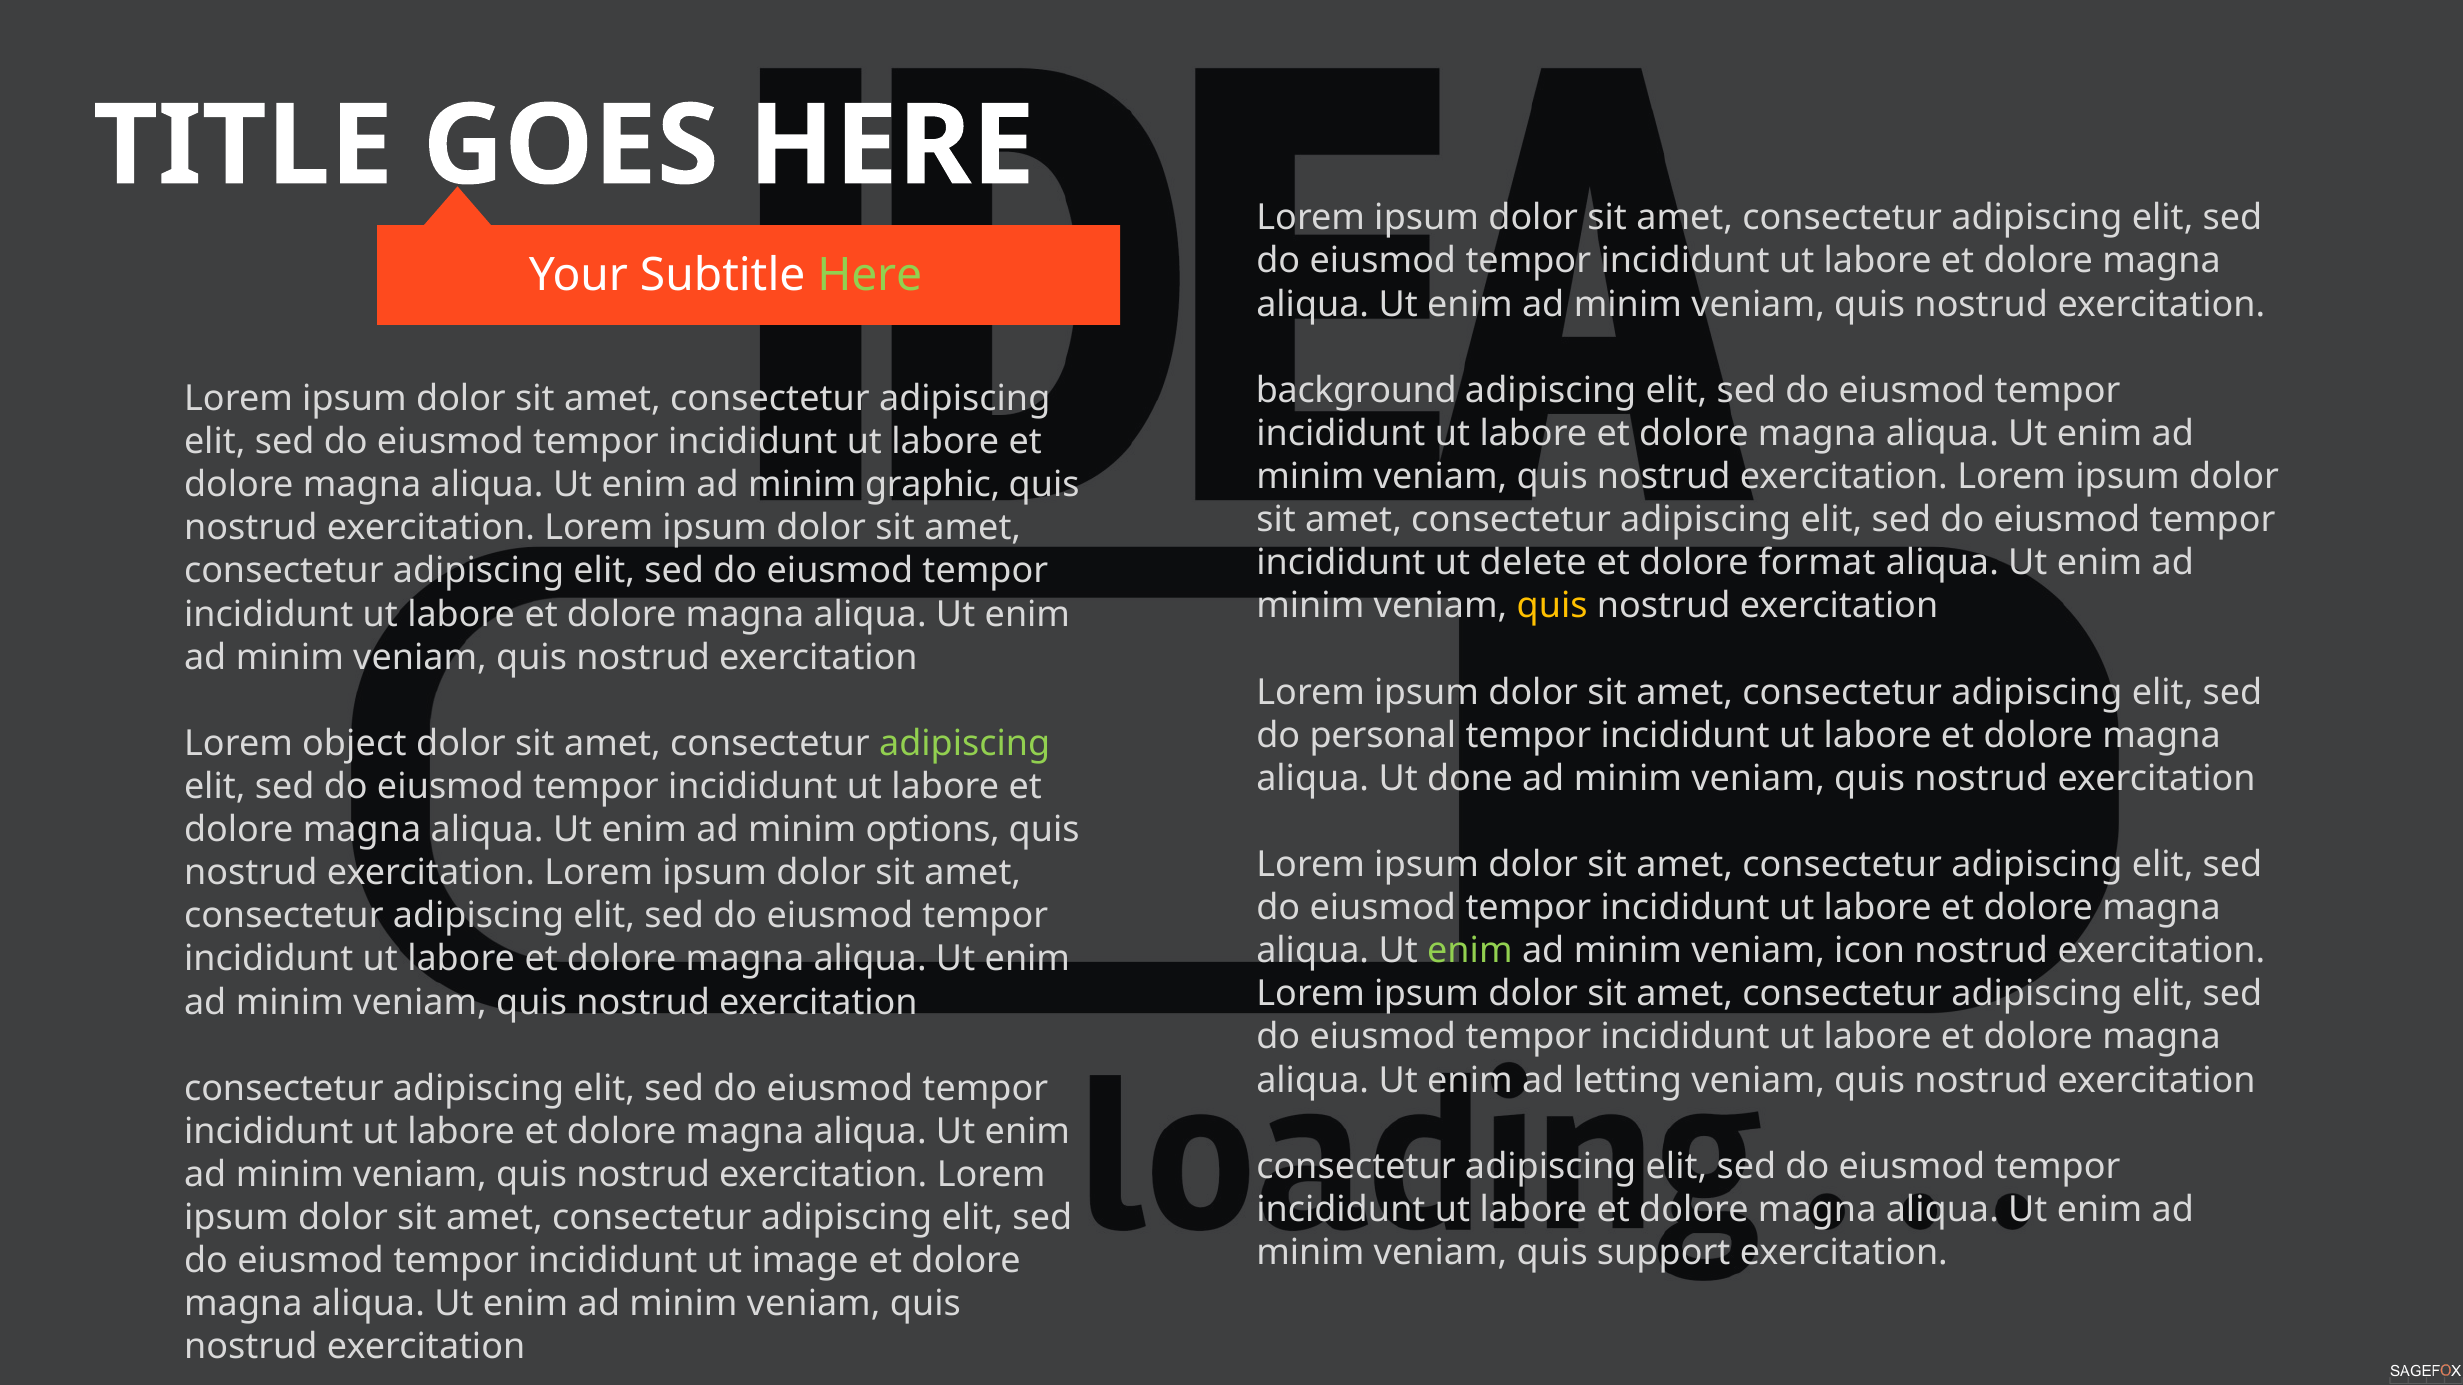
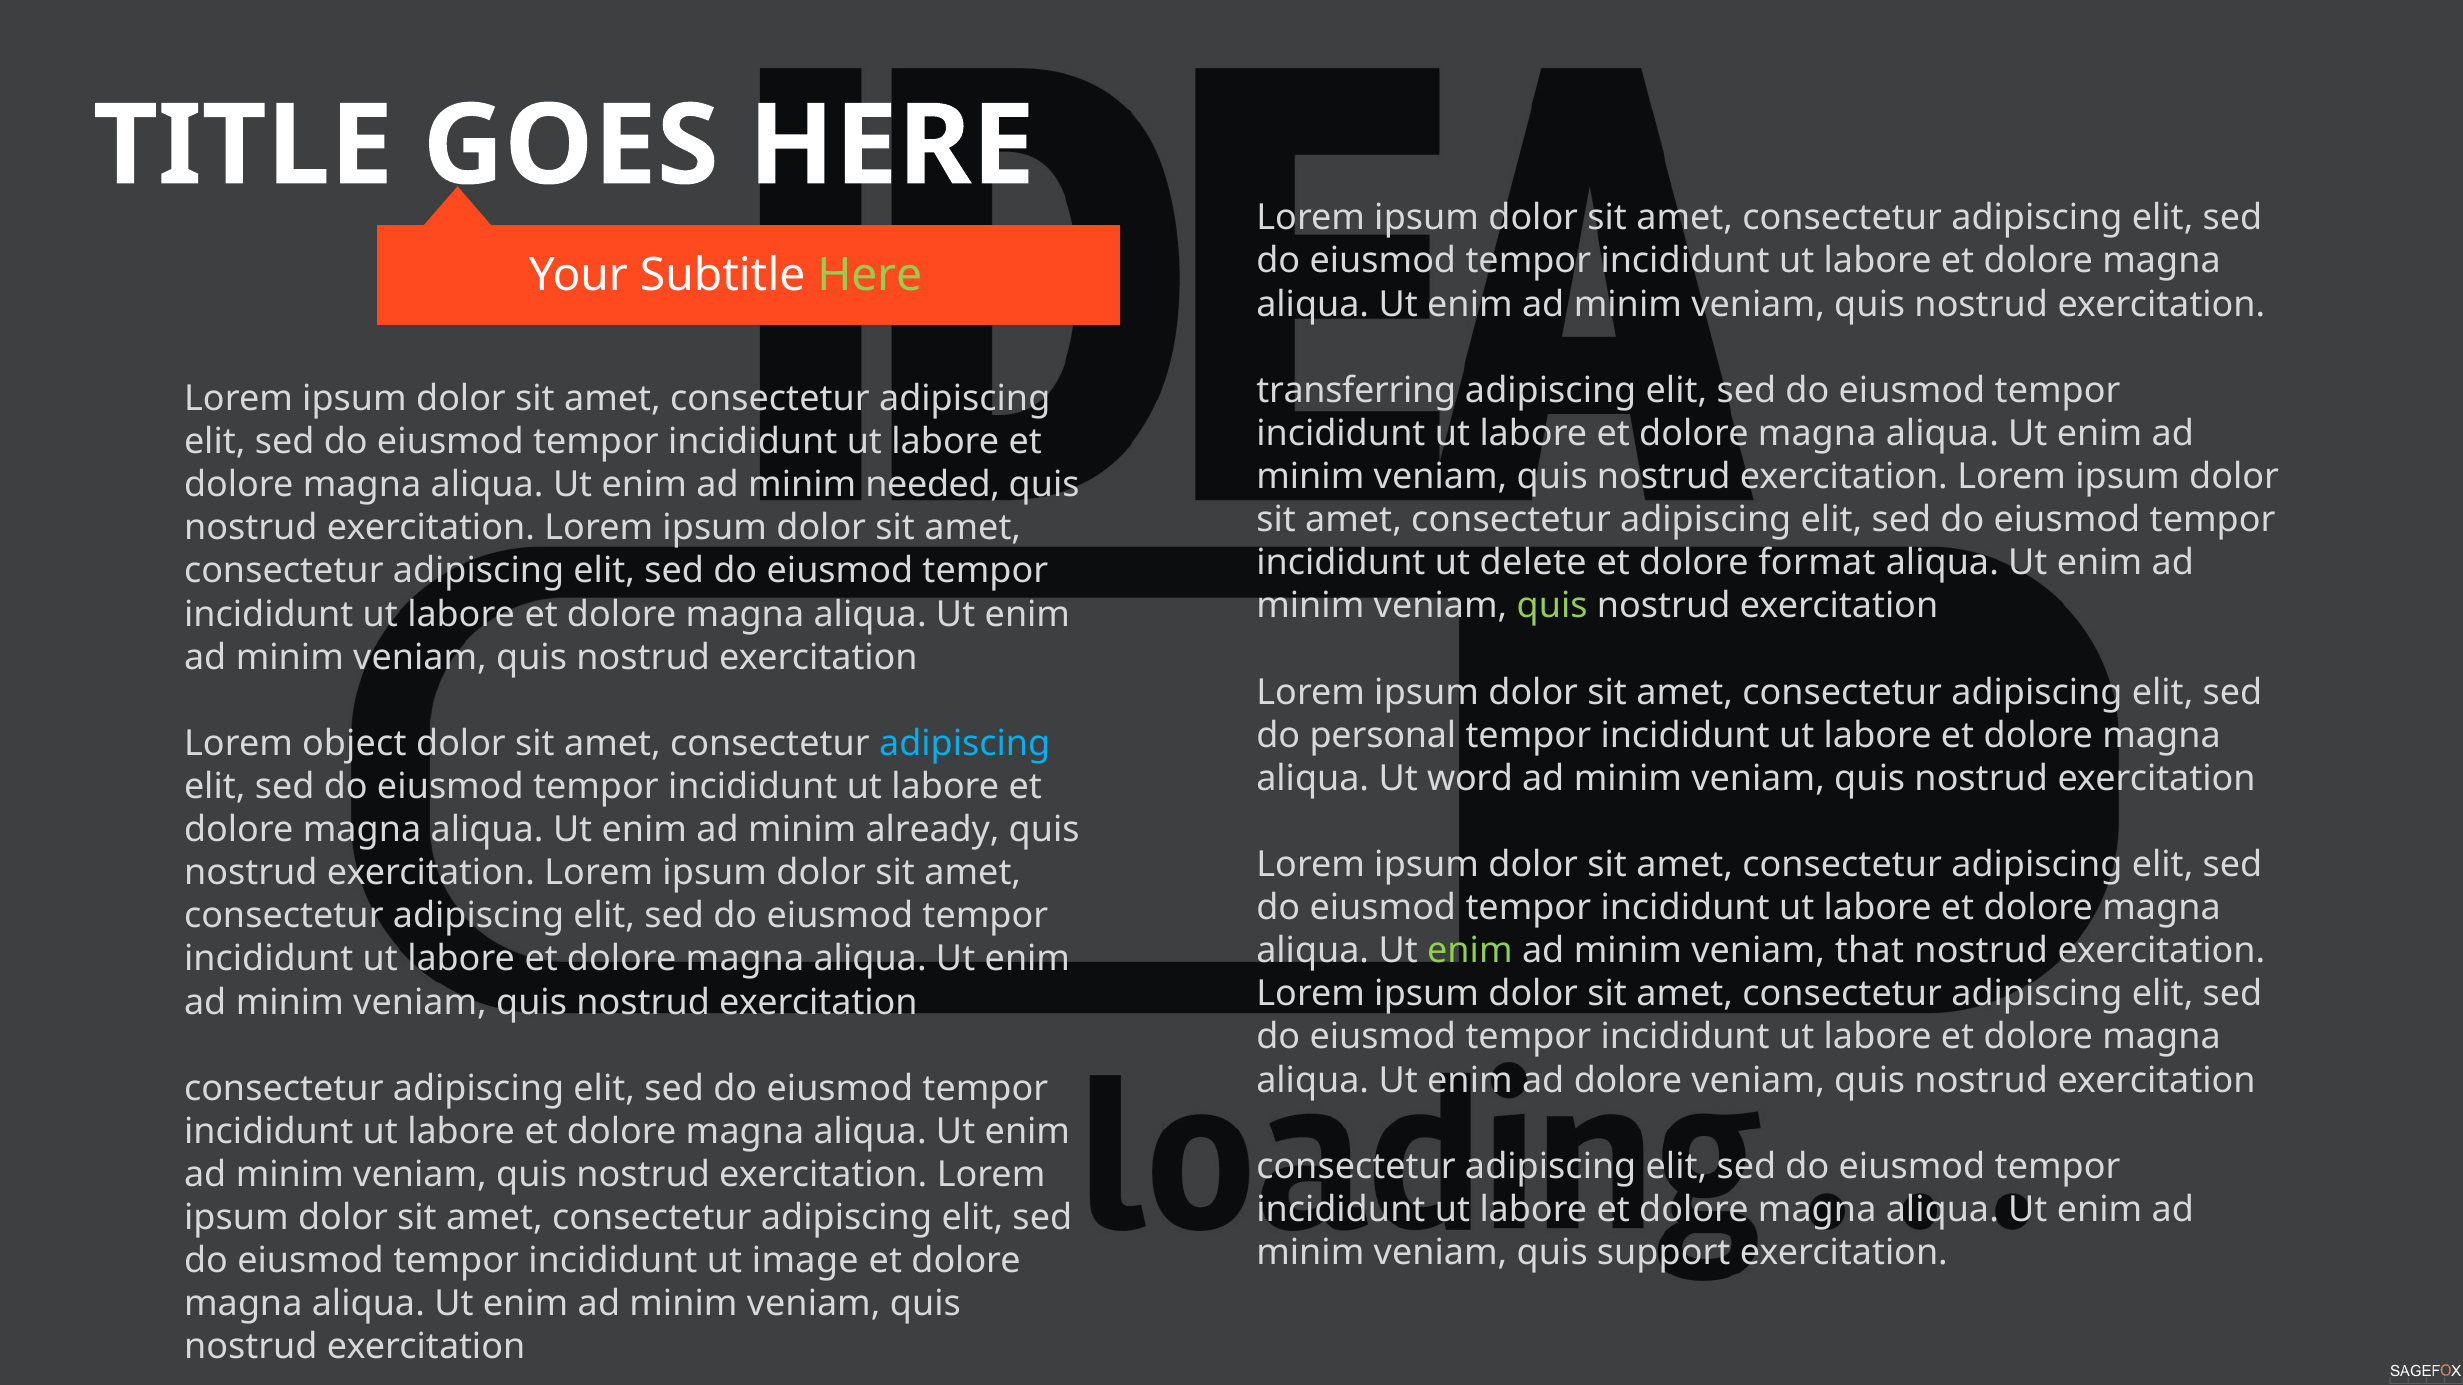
background: background -> transferring
graphic: graphic -> needed
quis at (1552, 606) colour: yellow -> light green
adipiscing at (965, 744) colour: light green -> light blue
done: done -> word
options: options -> already
icon: icon -> that
ad letting: letting -> dolore
